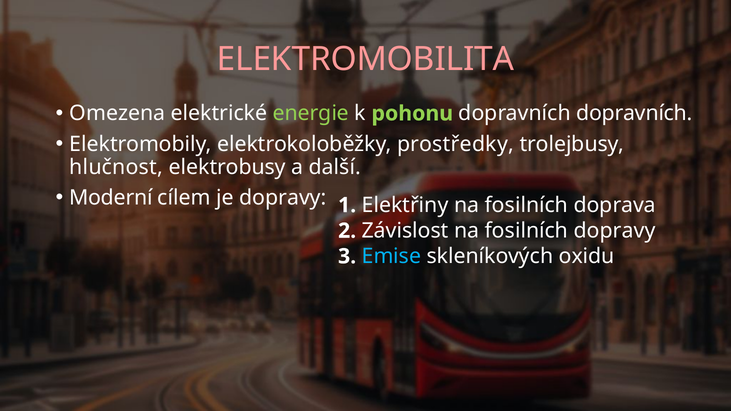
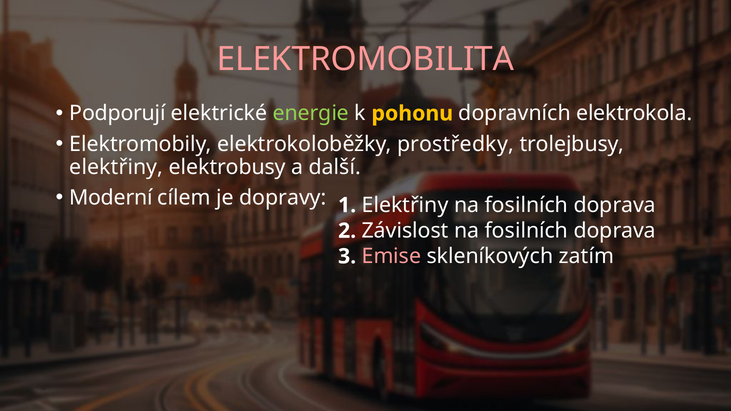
Omezena: Omezena -> Podporují
pohonu colour: light green -> yellow
dopravních dopravních: dopravních -> elektrokola
hlučnost at (116, 167): hlučnost -> elektřiny
Závislost na fosilních dopravy: dopravy -> doprava
Emise colour: light blue -> pink
oxidu: oxidu -> zatím
